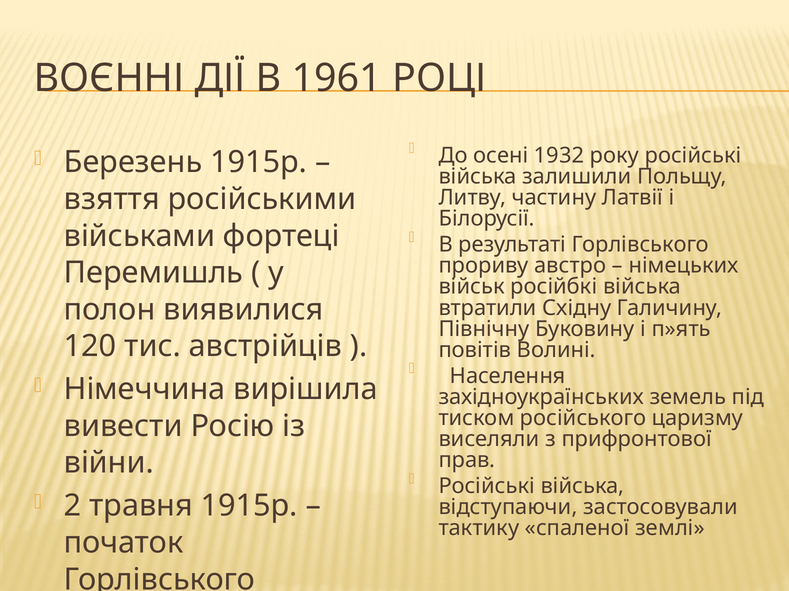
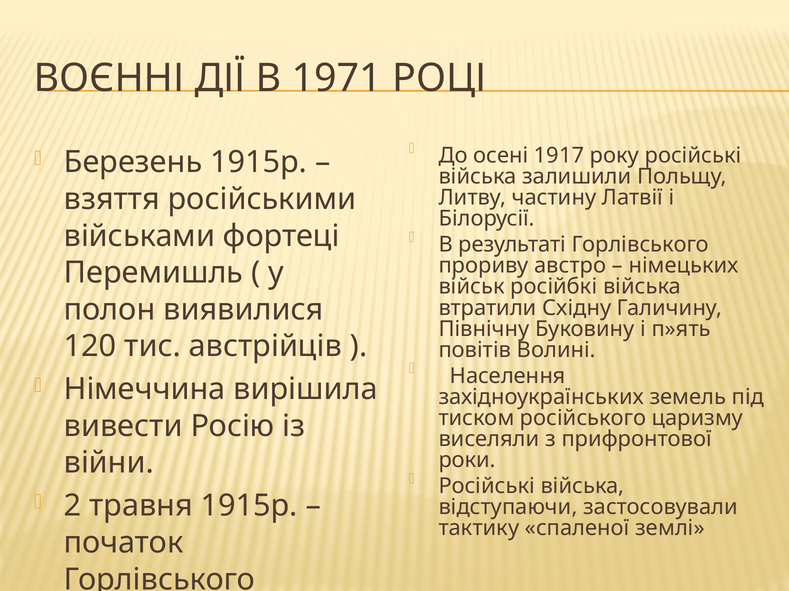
1961: 1961 -> 1971
1932: 1932 -> 1917
прав: прав -> роки
